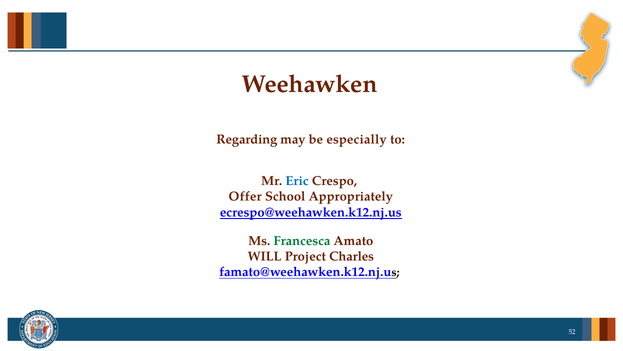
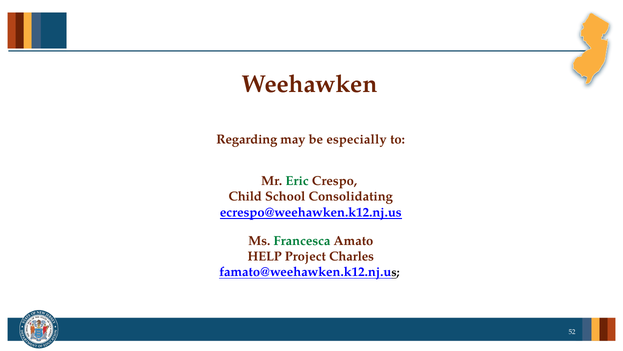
Eric colour: blue -> green
Offer: Offer -> Child
Appropriately: Appropriately -> Consolidating
WILL: WILL -> HELP
